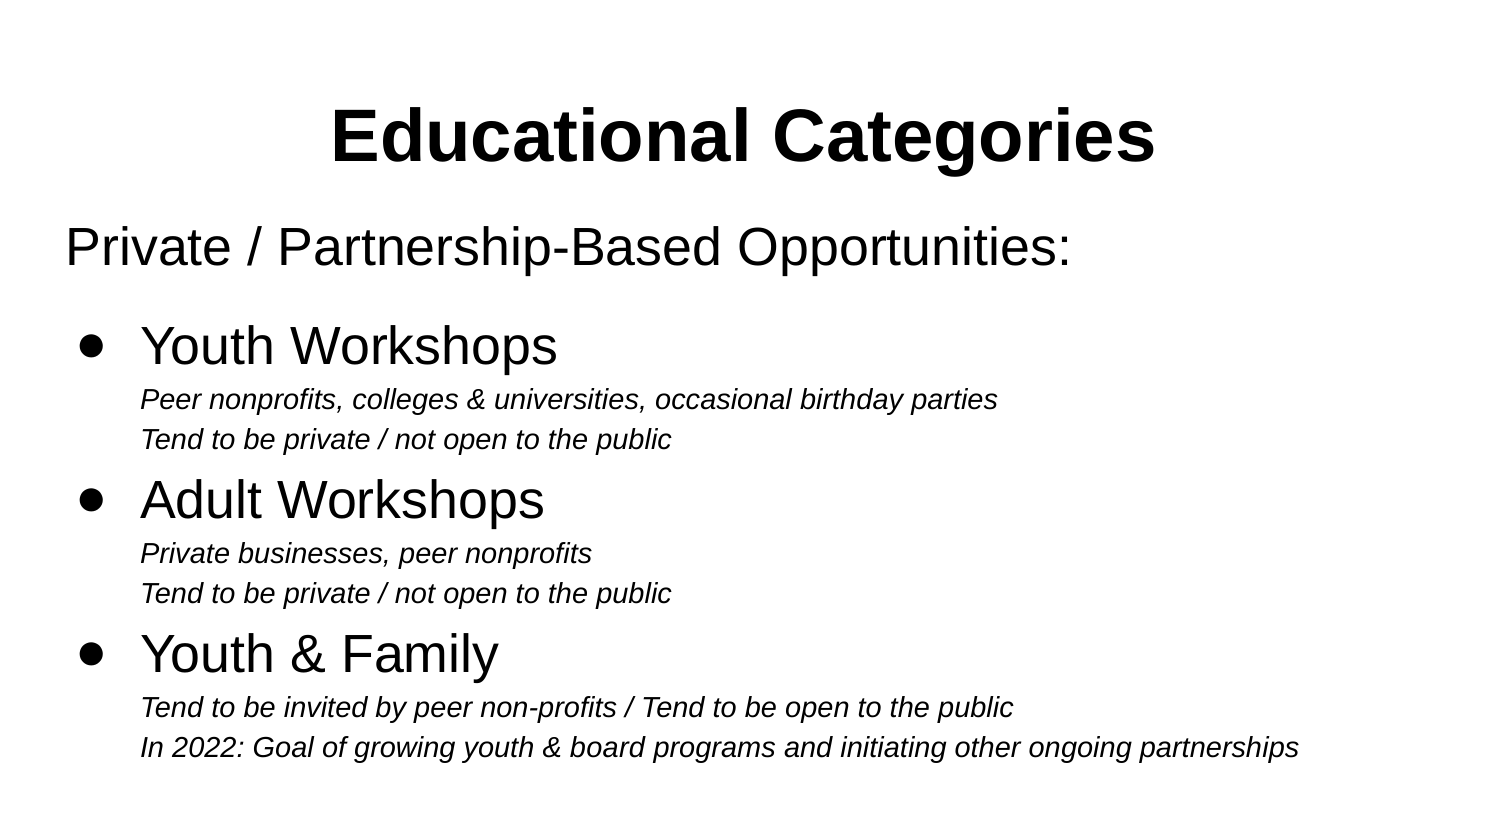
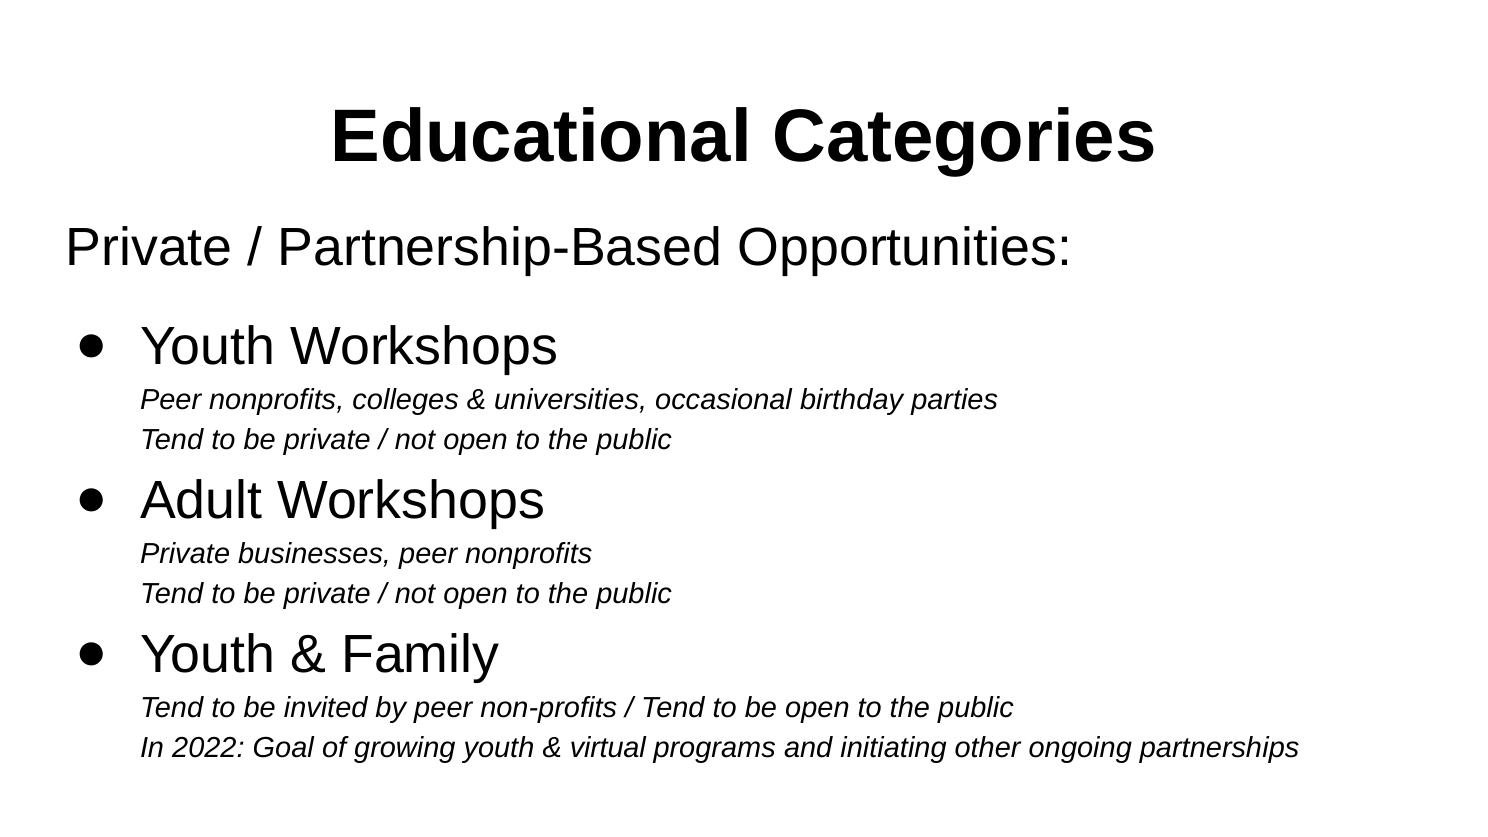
board: board -> virtual
